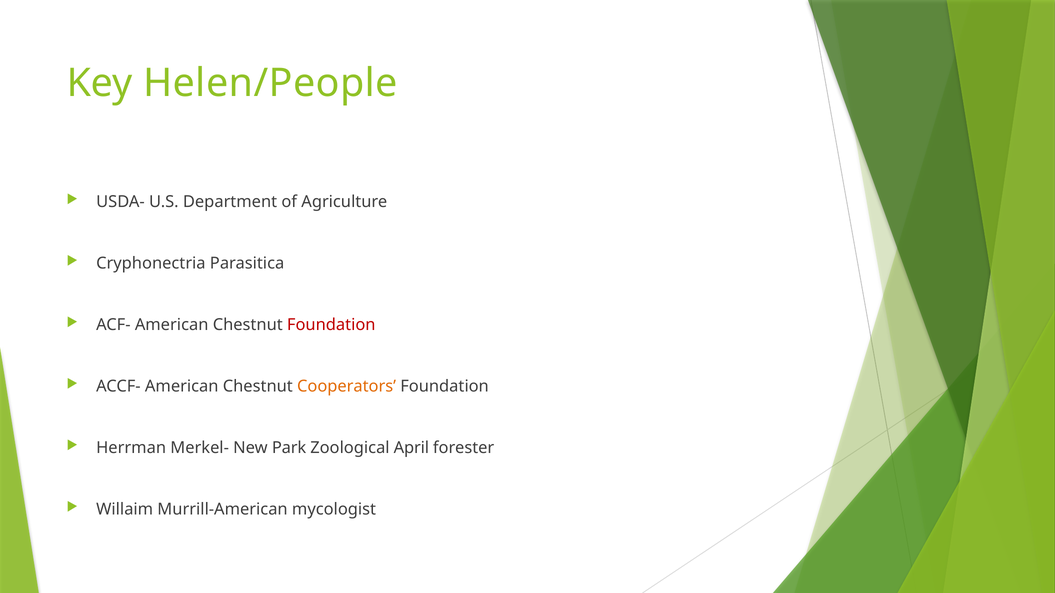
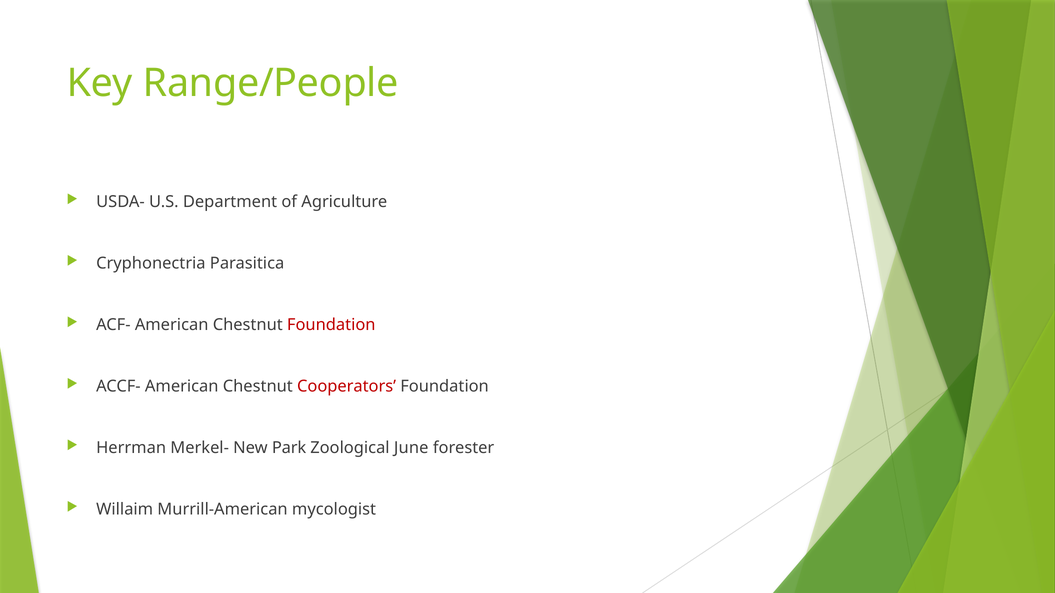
Helen/People: Helen/People -> Range/People
Cooperators colour: orange -> red
April: April -> June
